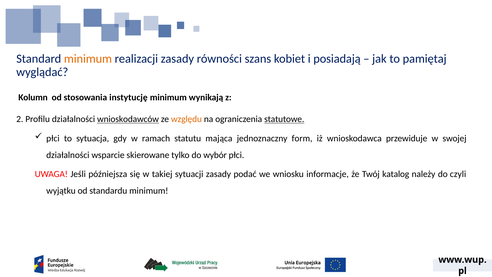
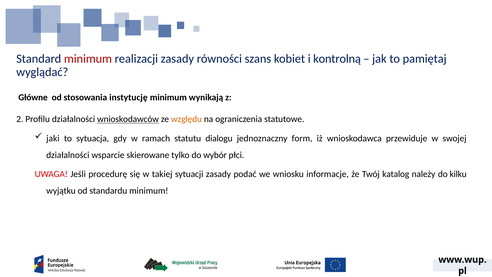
minimum at (88, 59) colour: orange -> red
posiadają: posiadają -> kontrolną
Kolumn: Kolumn -> Główne
statutowe underline: present -> none
płci at (53, 138): płci -> jaki
mająca: mająca -> dialogu
późniejsza: późniejsza -> procedurę
czyli: czyli -> kilku
